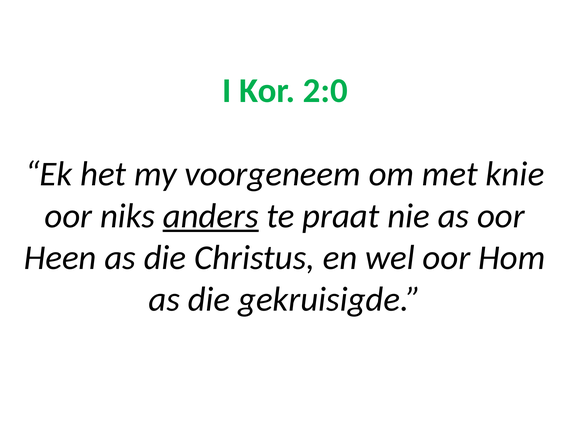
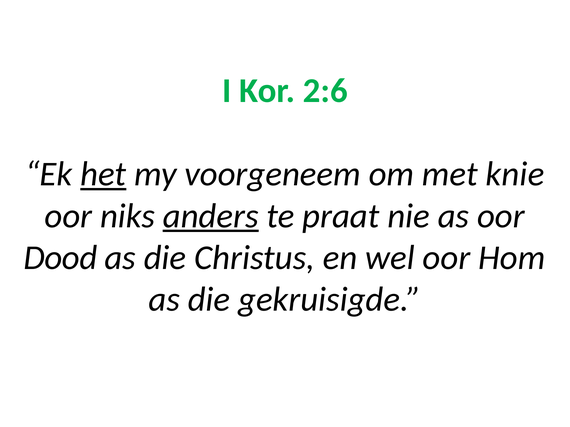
2:0: 2:0 -> 2:6
het underline: none -> present
Heen: Heen -> Dood
